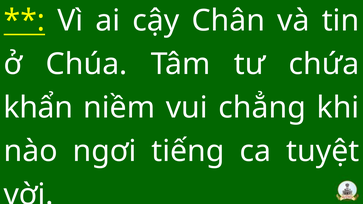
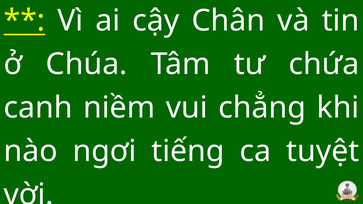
khẩn: khẩn -> canh
